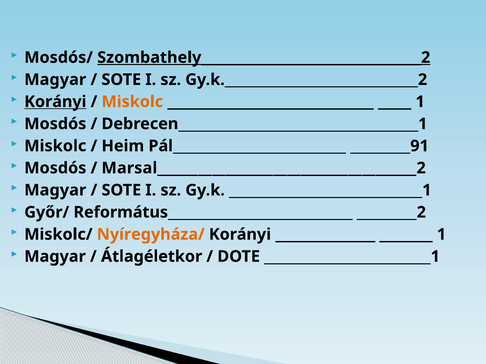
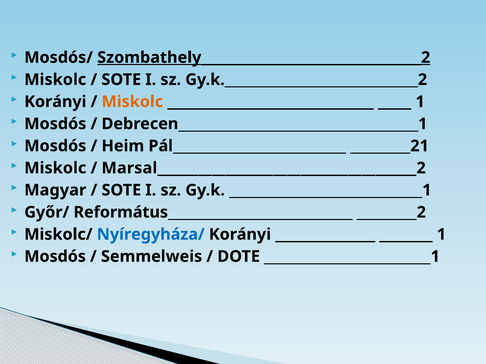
Magyar at (55, 80): Magyar -> Miskolc
Korányi at (55, 102) underline: present -> none
Miskolc at (55, 146): Miskolc -> Mosdós
_________91: _________91 -> _________21
Mosdós at (55, 168): Mosdós -> Miskolc
Nyíregyháza/ colour: orange -> blue
Magyar at (55, 257): Magyar -> Mosdós
Átlagéletkor: Átlagéletkor -> Semmelweis
